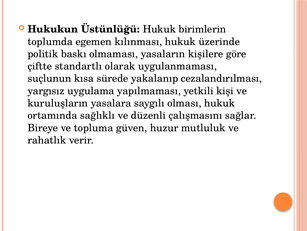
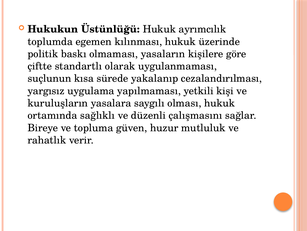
birimlerin: birimlerin -> ayrımcılık
